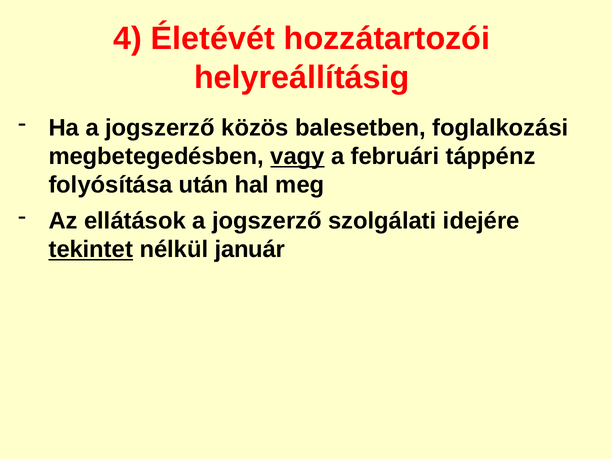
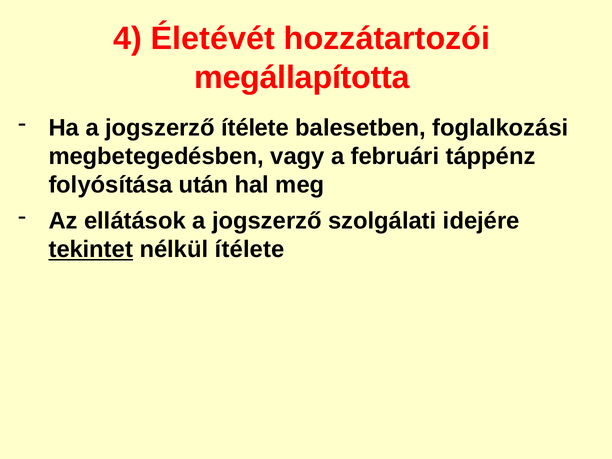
helyreállításig: helyreállításig -> megállapította
jogszerző közös: közös -> ítélete
vagy underline: present -> none
nélkül január: január -> ítélete
